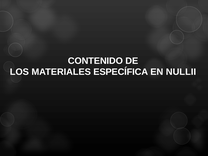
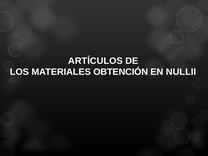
CONTENIDO: CONTENIDO -> ARTÍCULOS
ESPECÍFICA: ESPECÍFICA -> OBTENCIÓN
